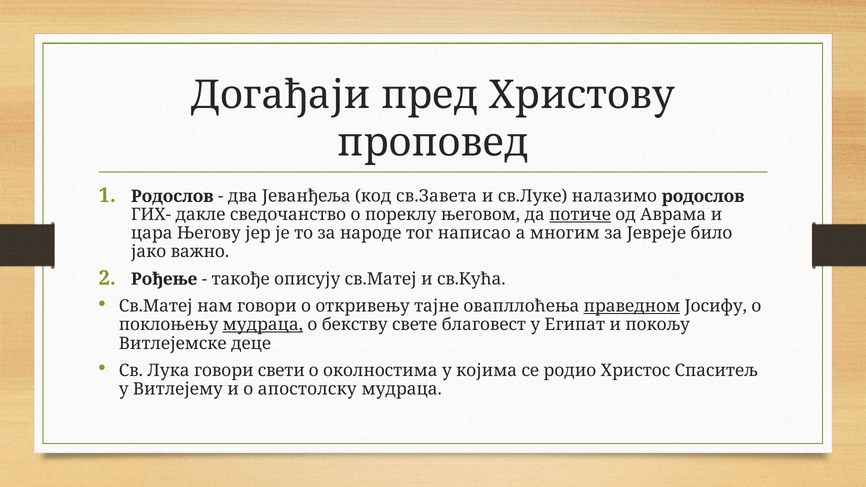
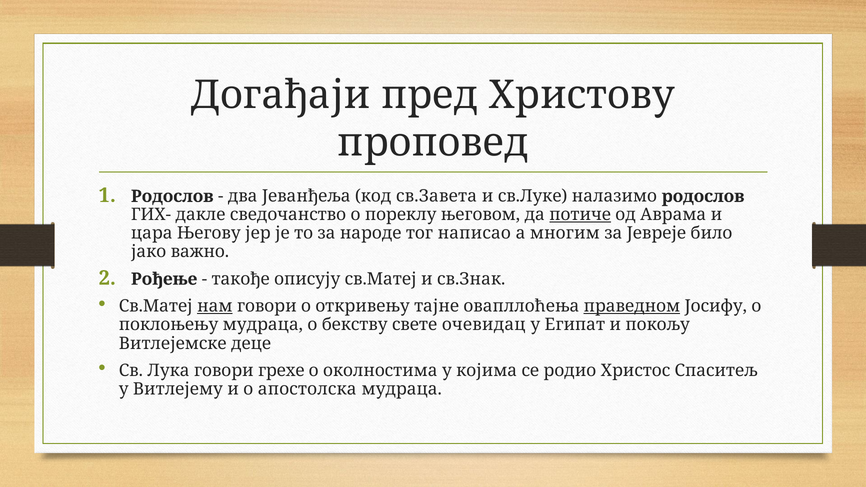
св.Кућа: св.Кућа -> св.Знак
нам underline: none -> present
мудраца at (263, 325) underline: present -> none
благовест: благовест -> очевидац
свети: свети -> грехе
апостолску: апостолску -> апостолска
